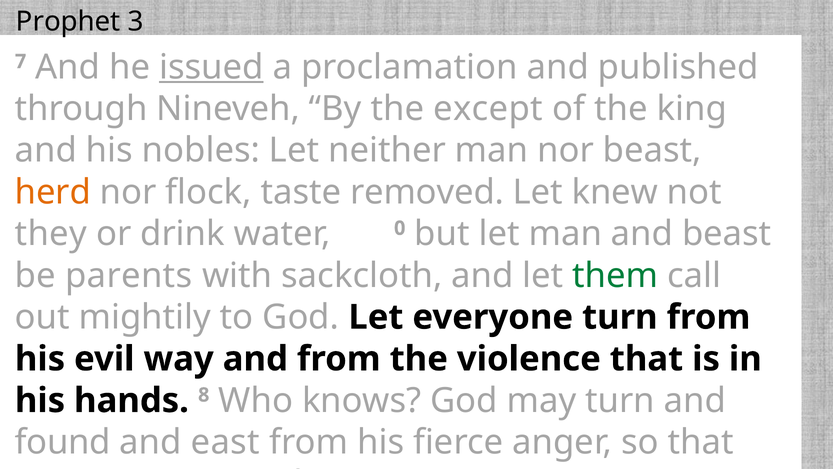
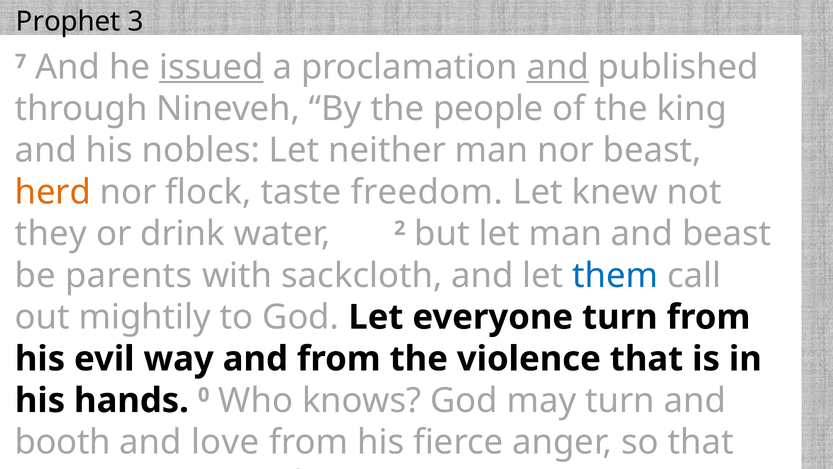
and at (558, 67) underline: none -> present
except: except -> people
removed: removed -> freedom
0: 0 -> 2
them colour: green -> blue
8: 8 -> 0
found: found -> booth
east: east -> love
